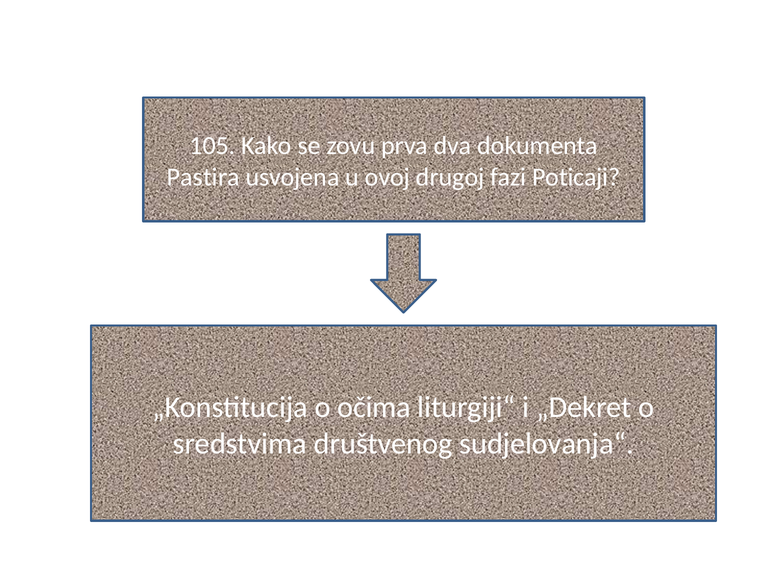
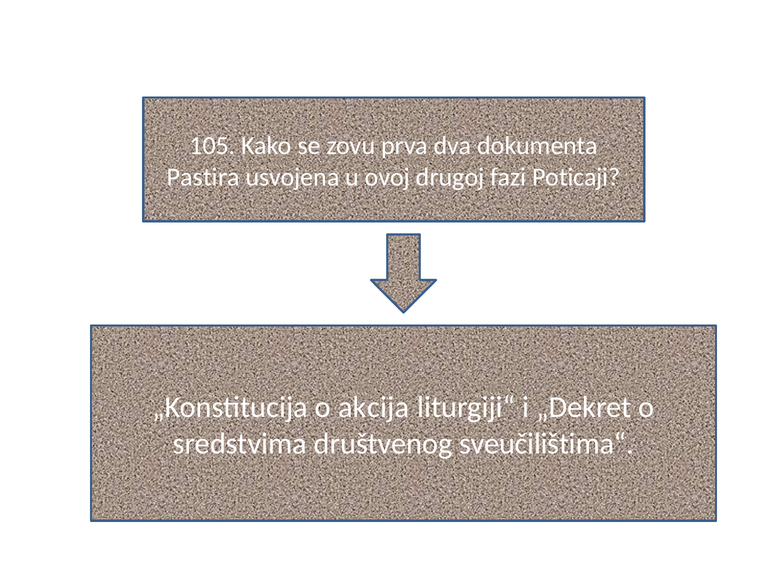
očima: očima -> akcija
sudjelovanja“: sudjelovanja“ -> sveučilištima“
